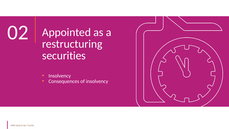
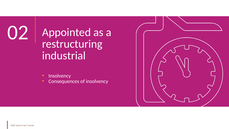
securities: securities -> industrial
